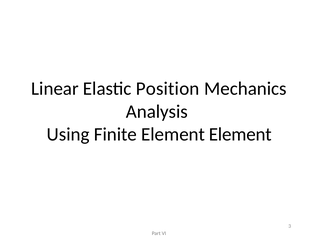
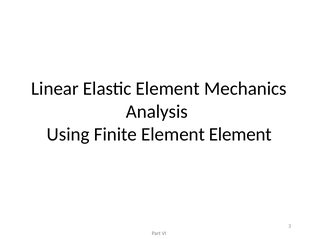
Elastic Position: Position -> Element
